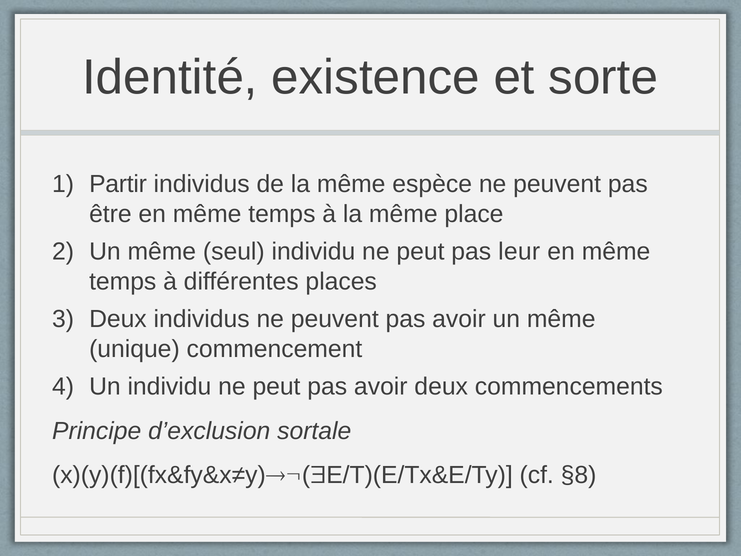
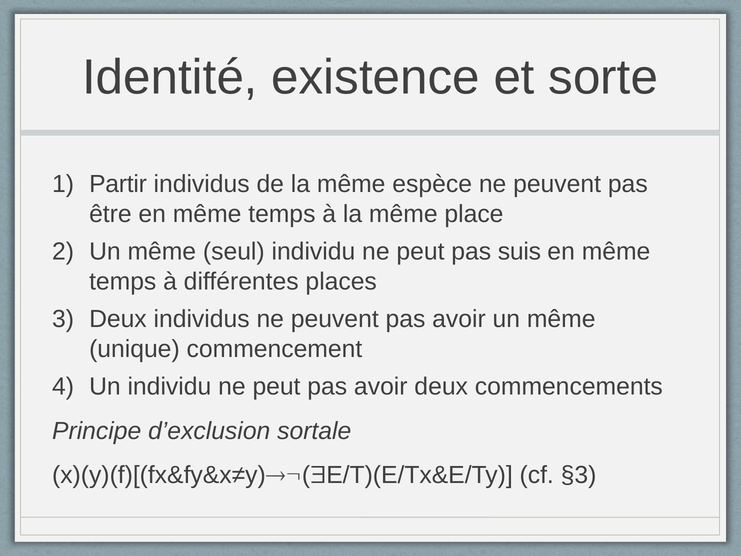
leur: leur -> suis
§8: §8 -> §3
